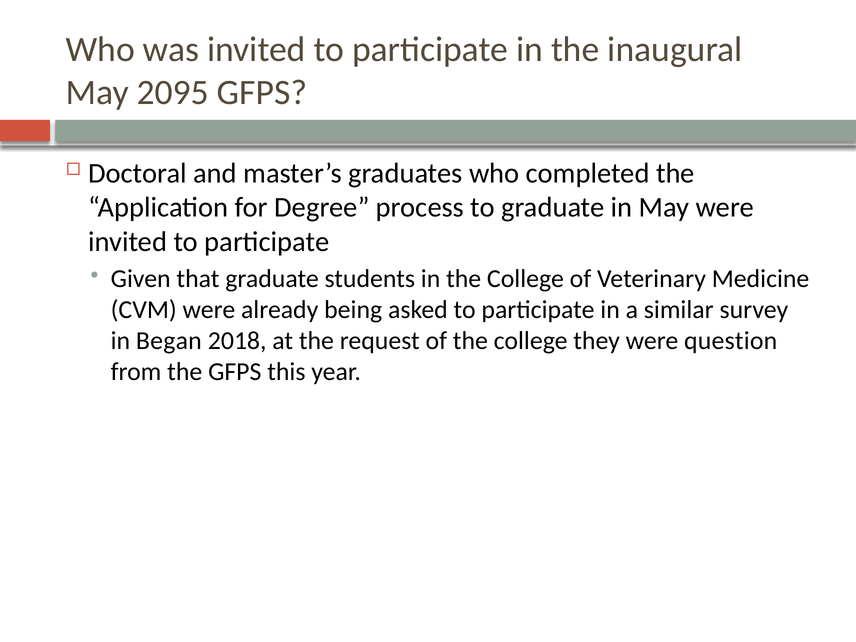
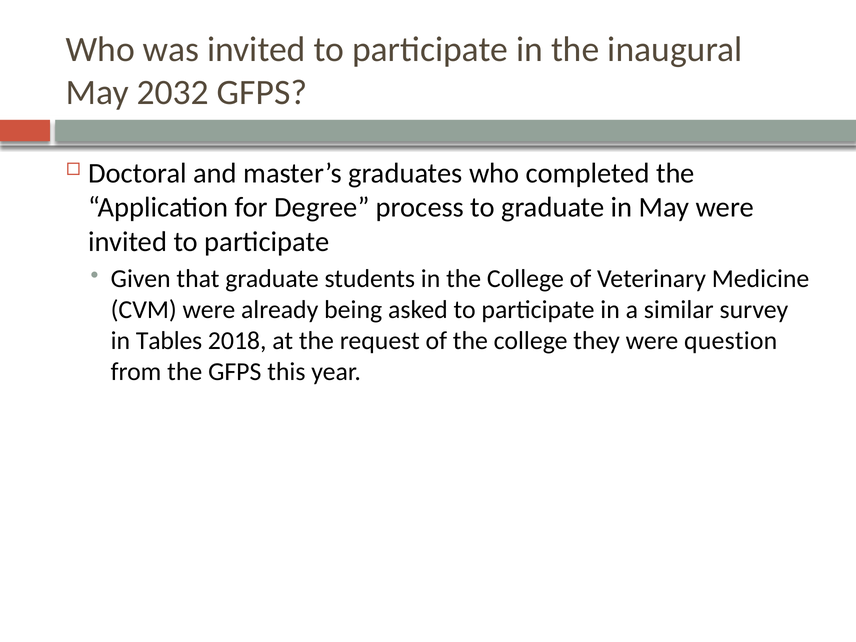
2095: 2095 -> 2032
Began: Began -> Tables
